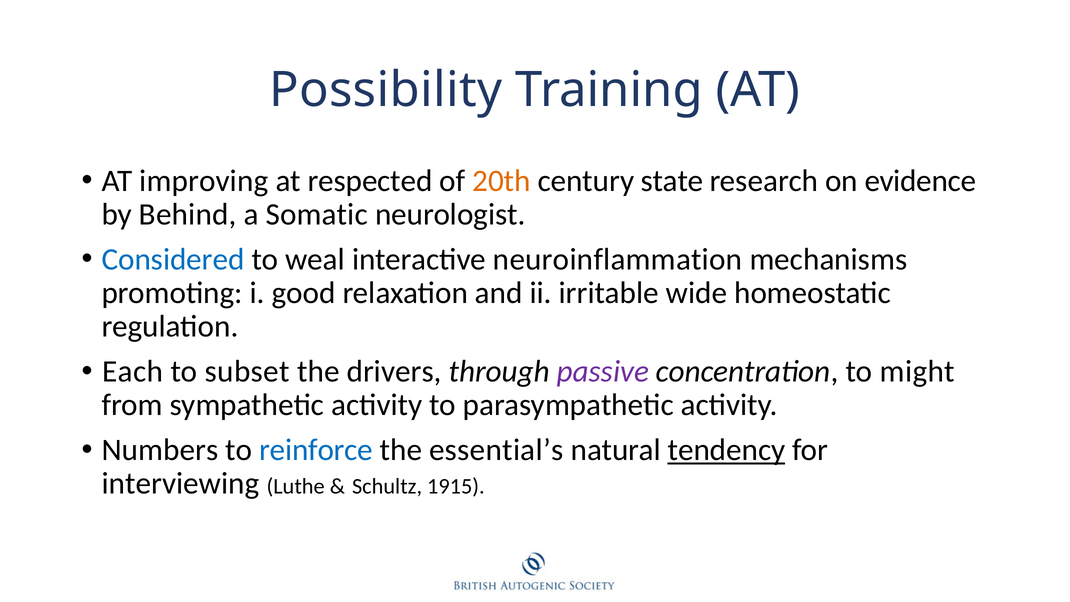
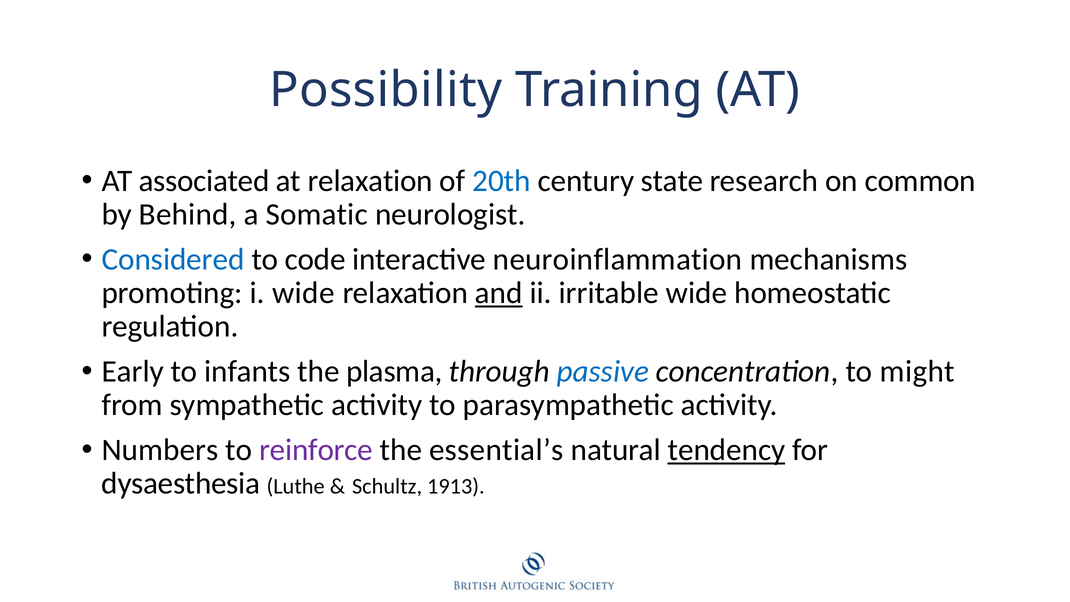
improving: improving -> associated
at respected: respected -> relaxation
20th colour: orange -> blue
evidence: evidence -> common
weal: weal -> code
i good: good -> wide
and underline: none -> present
Each: Each -> Early
subset: subset -> infants
drivers: drivers -> plasma
passive colour: purple -> blue
reinforce colour: blue -> purple
interviewing: interviewing -> dysaesthesia
1915: 1915 -> 1913
